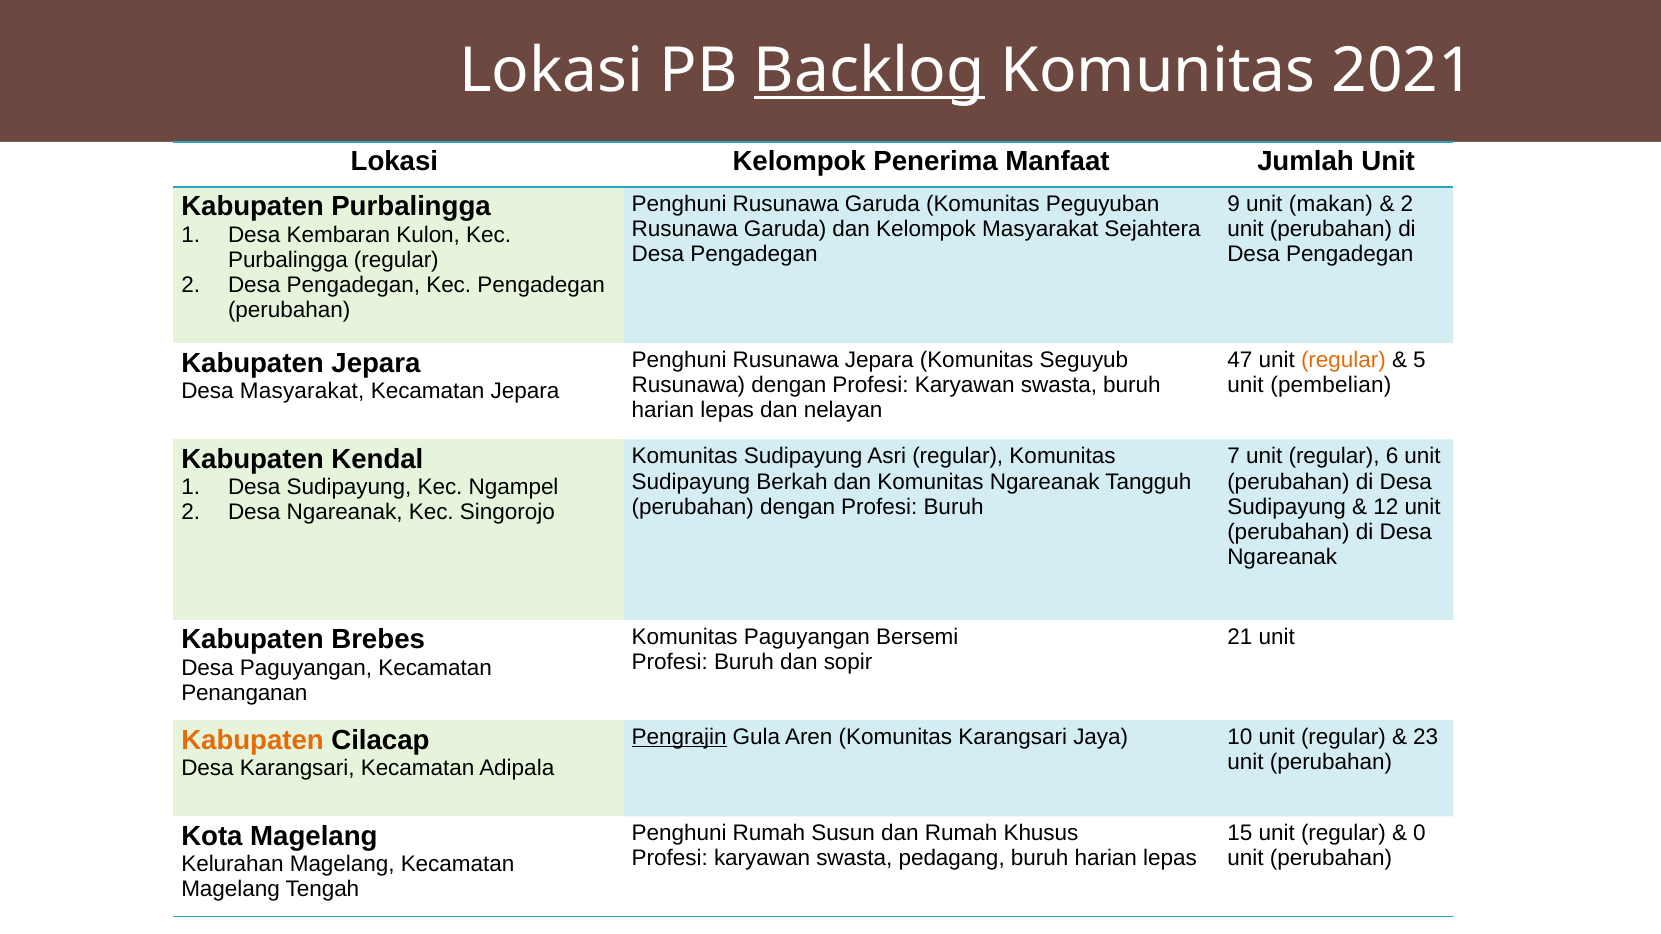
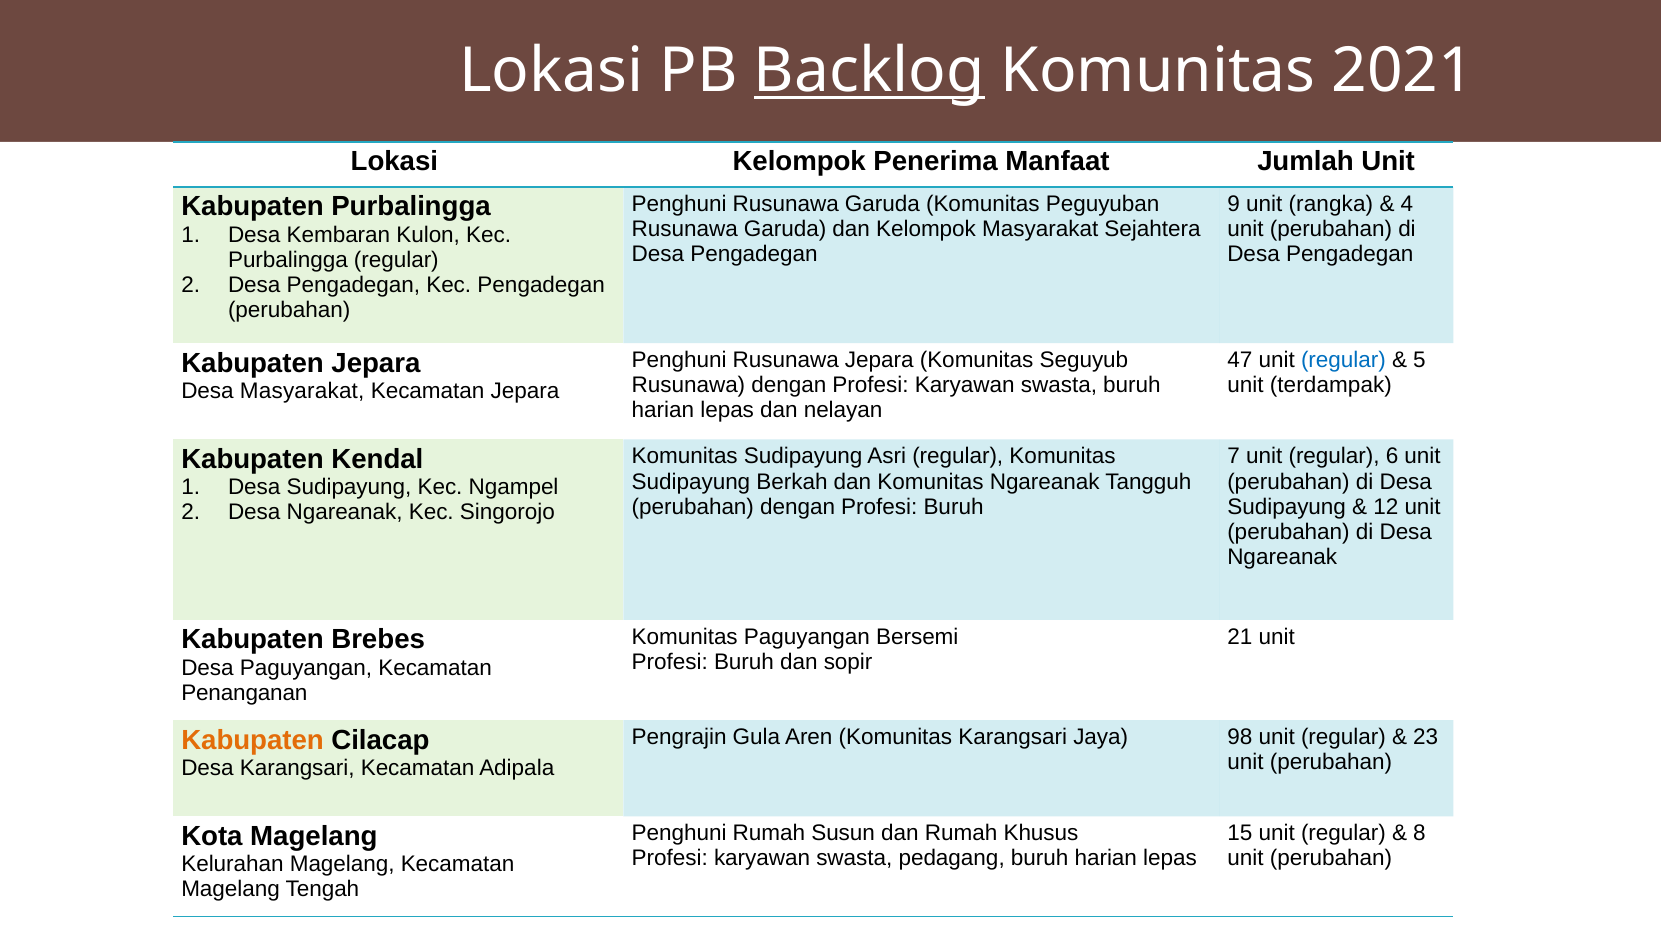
makan: makan -> rangka
2 at (1407, 204): 2 -> 4
regular at (1343, 360) colour: orange -> blue
pembelian: pembelian -> terdampak
Pengrajin underline: present -> none
10: 10 -> 98
0: 0 -> 8
